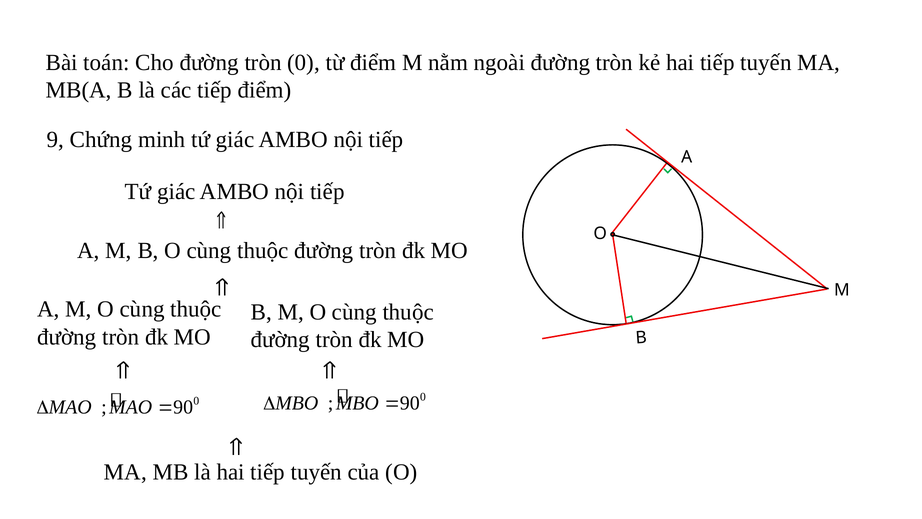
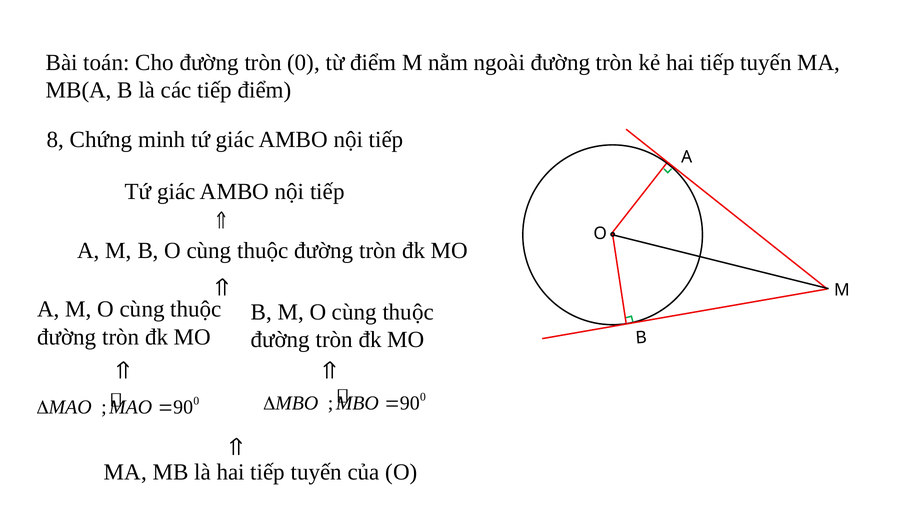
9: 9 -> 8
